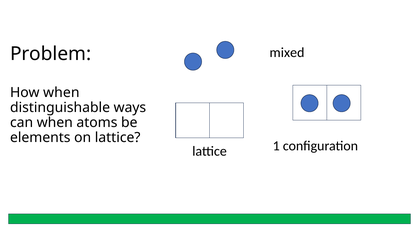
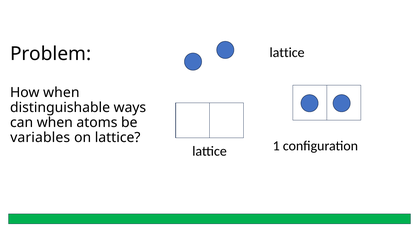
mixed at (287, 52): mixed -> lattice
elements: elements -> variables
